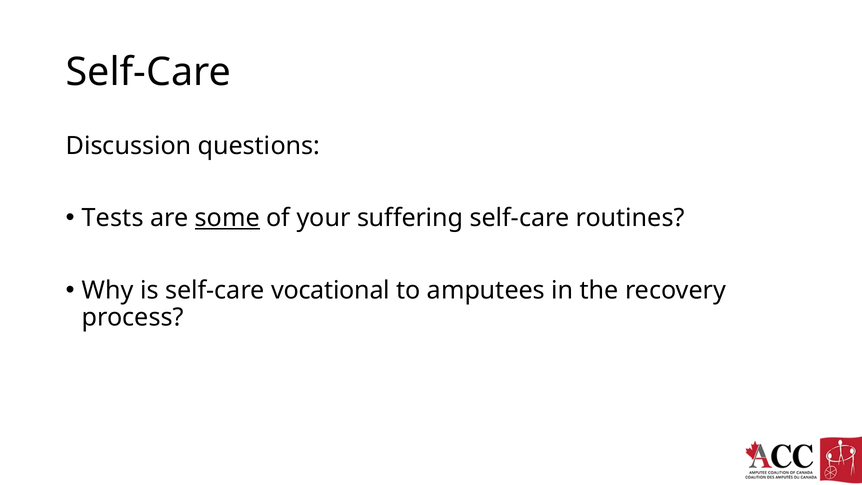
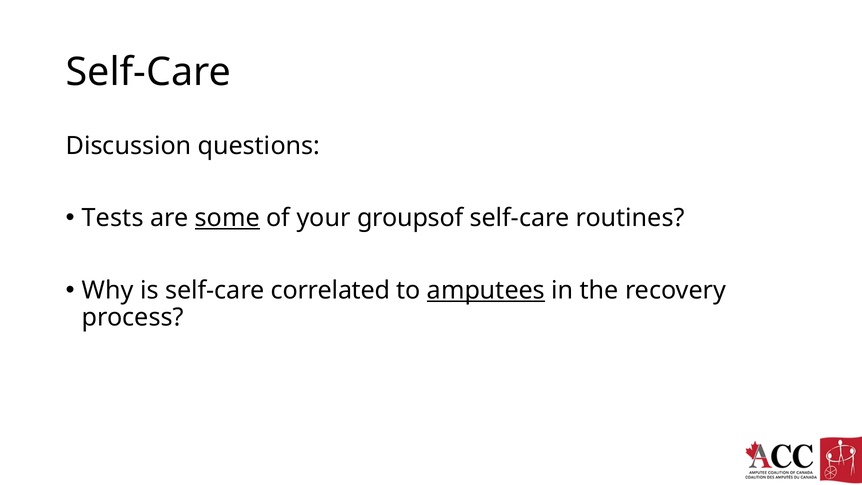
suffering: suffering -> groupsof
vocational: vocational -> correlated
amputees underline: none -> present
